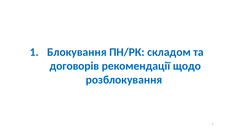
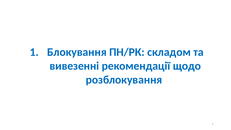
договорів: договорів -> вивезенні
